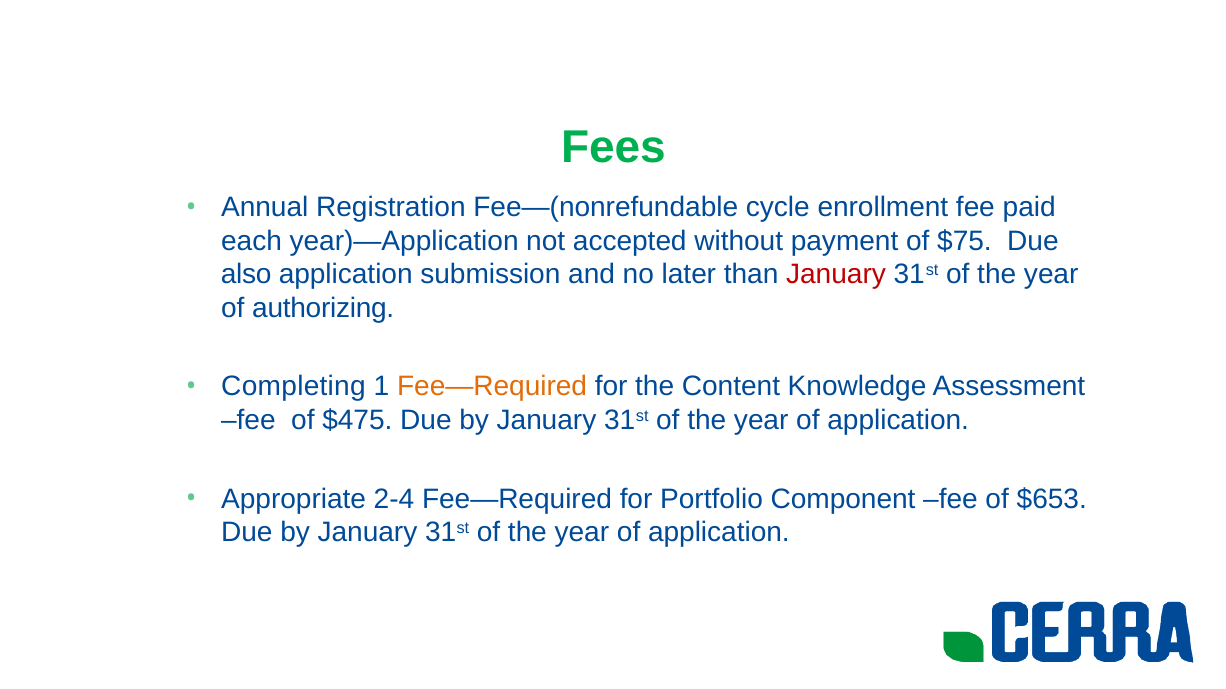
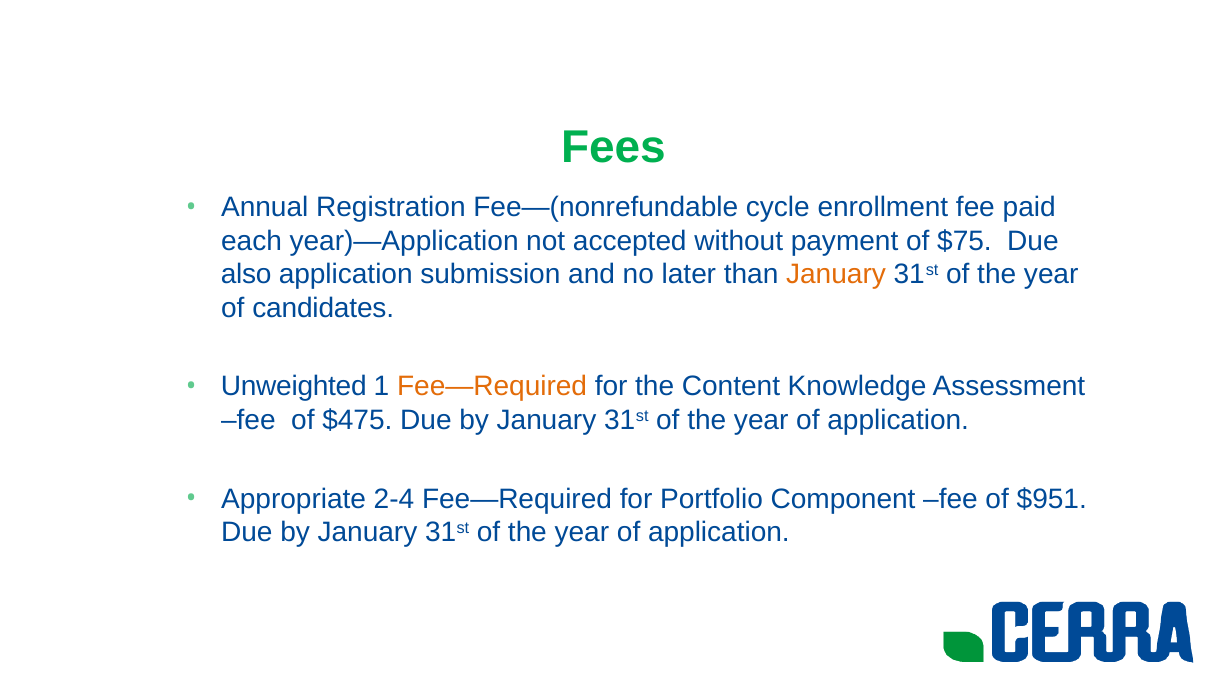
January at (836, 275) colour: red -> orange
authorizing: authorizing -> candidates
Completing: Completing -> Unweighted
$653: $653 -> $951
